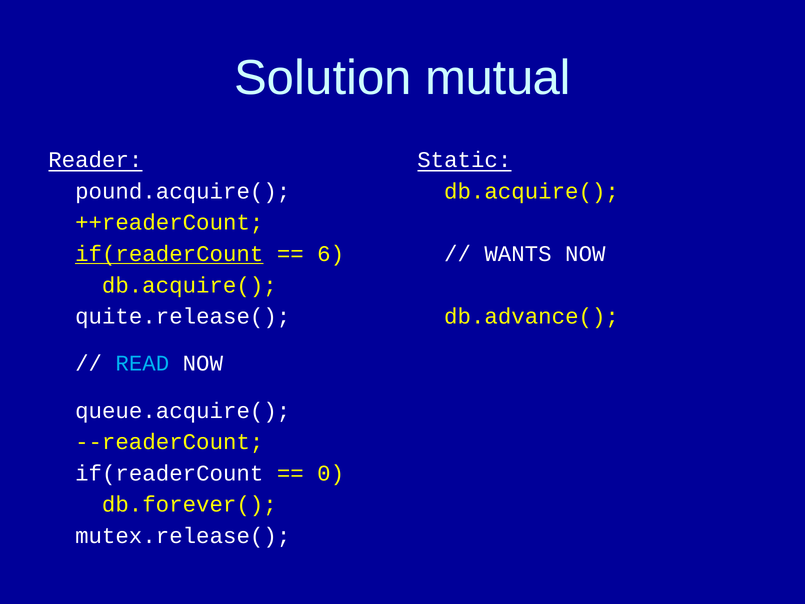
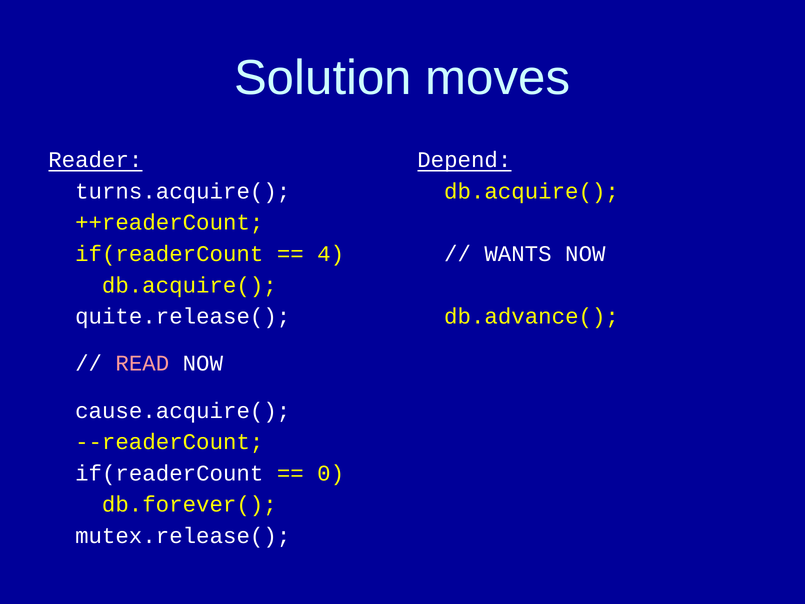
mutual: mutual -> moves
Static: Static -> Depend
pound.acquire(: pound.acquire( -> turns.acquire(
if(readerCount at (169, 254) underline: present -> none
6: 6 -> 4
READ colour: light blue -> pink
queue.acquire(: queue.acquire( -> cause.acquire(
